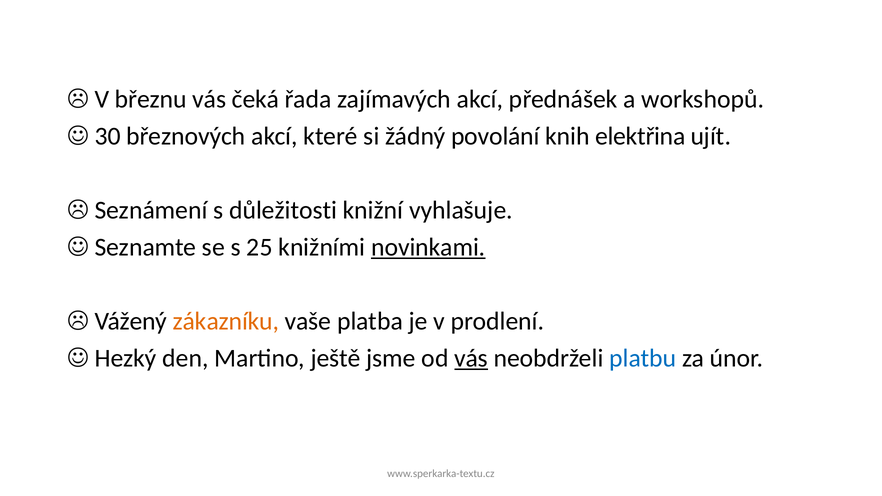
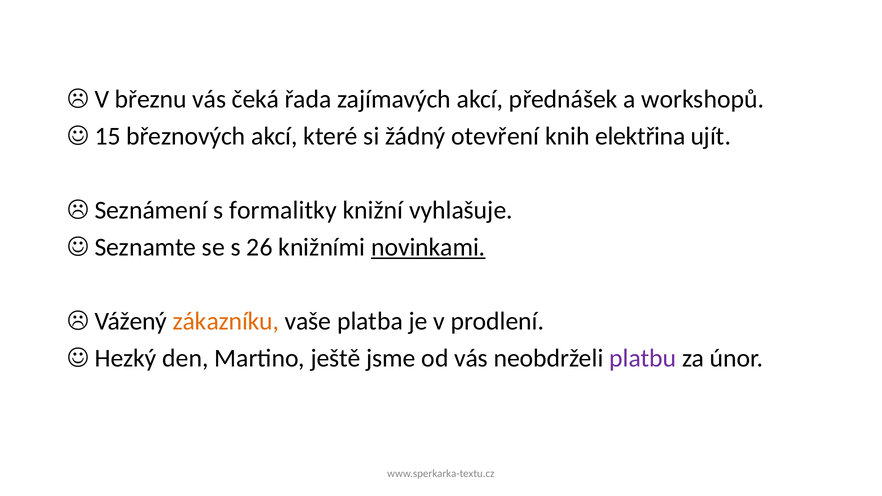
30: 30 -> 15
povolání: povolání -> otevření
důležitosti: důležitosti -> formalitky
25: 25 -> 26
vás at (471, 358) underline: present -> none
platbu colour: blue -> purple
